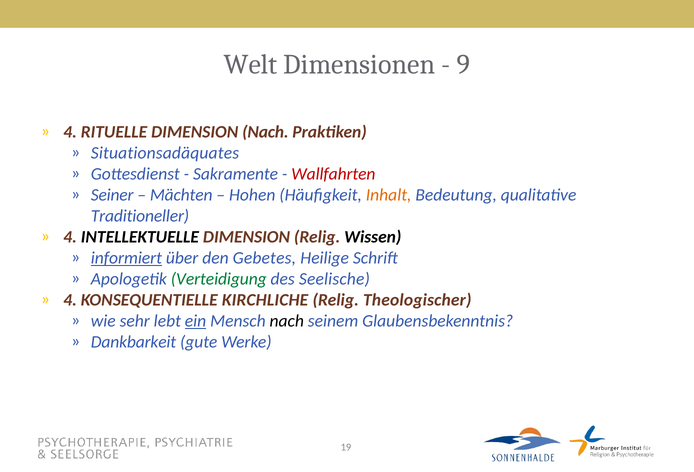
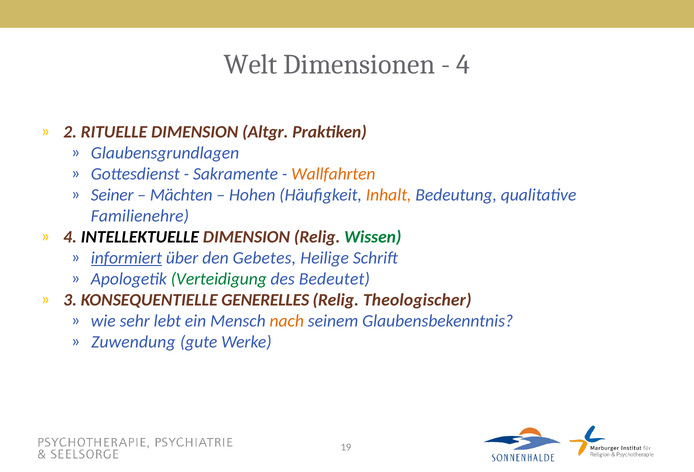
9 at (463, 64): 9 -> 4
4 at (70, 132): 4 -> 2
DIMENSION Nach: Nach -> Altgr
Situationsadäquates: Situationsadäquates -> Glaubensgrundlagen
Wallfahrten colour: red -> orange
Traditioneller: Traditioneller -> Familienehre
Wissen colour: black -> green
Seelische: Seelische -> Bedeutet
4 at (70, 300): 4 -> 3
KIRCHLICHE: KIRCHLICHE -> GENERELLES
ein underline: present -> none
nach at (287, 321) colour: black -> orange
Dankbarkeit: Dankbarkeit -> Zuwendung
